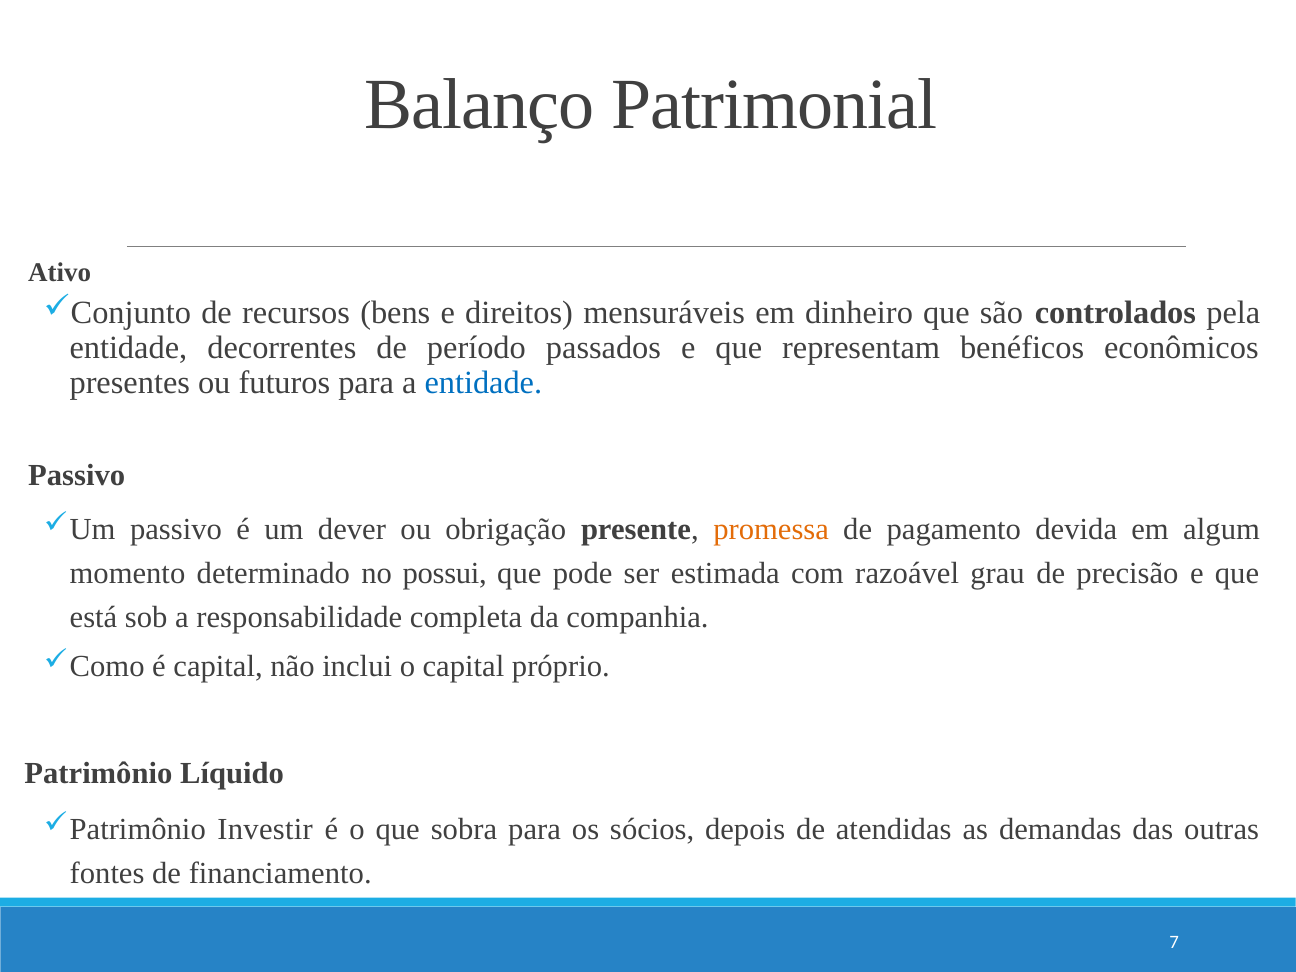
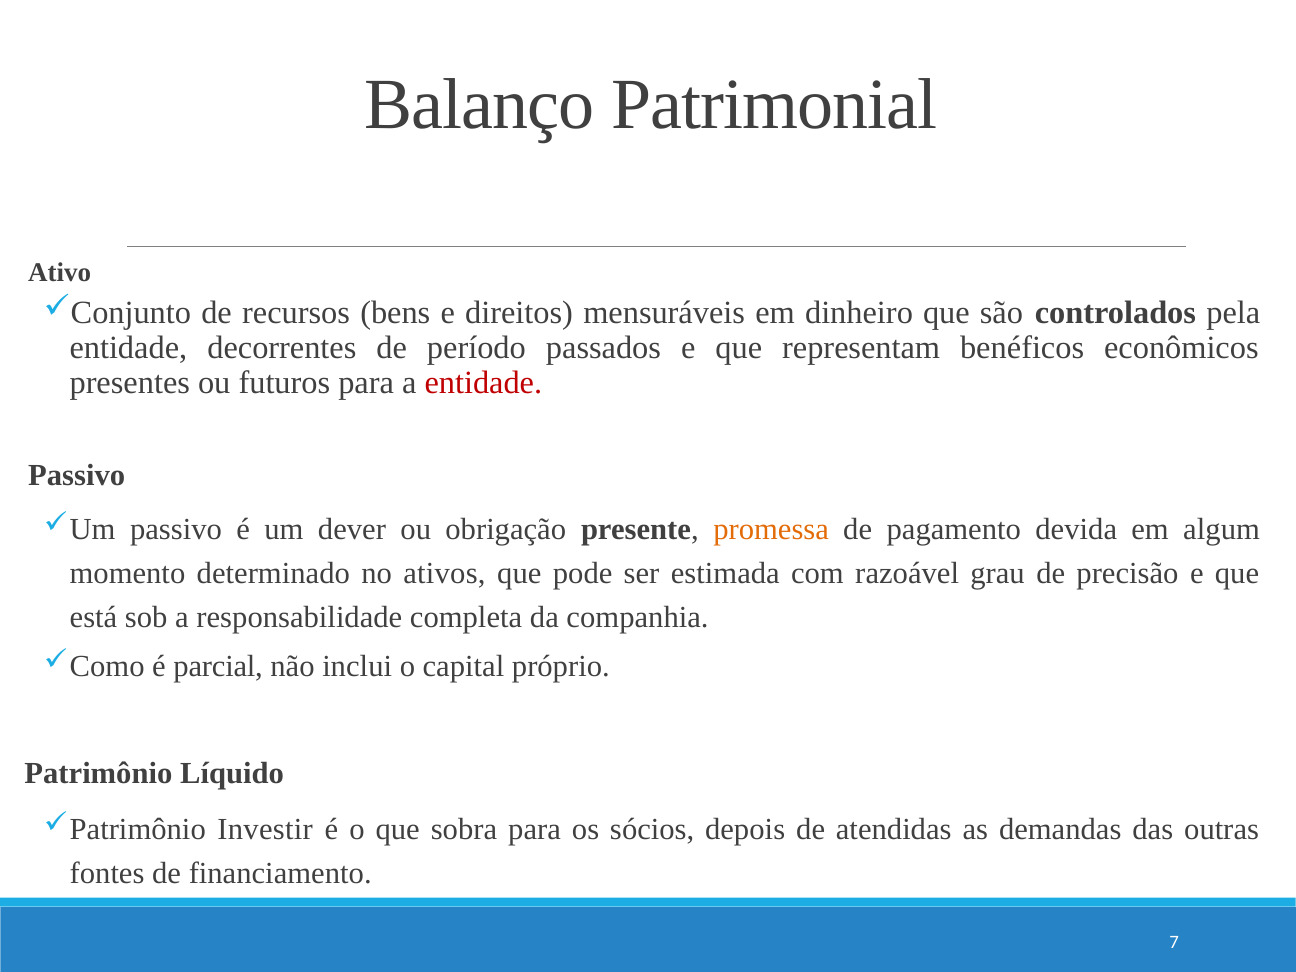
entidade at (483, 383) colour: blue -> red
possui: possui -> ativos
é capital: capital -> parcial
